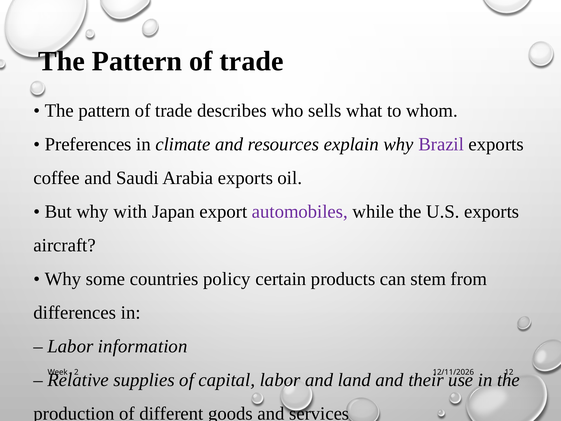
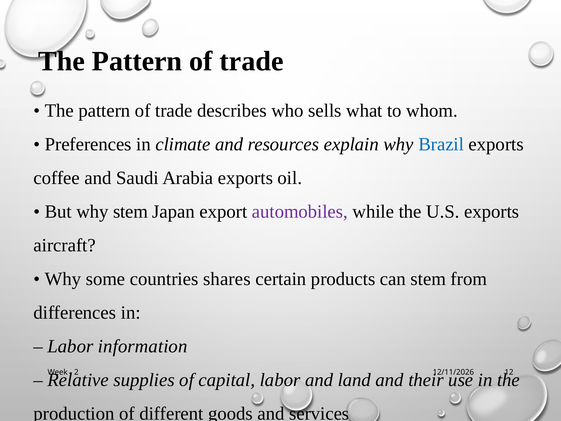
Brazil colour: purple -> blue
why with: with -> stem
policy: policy -> shares
